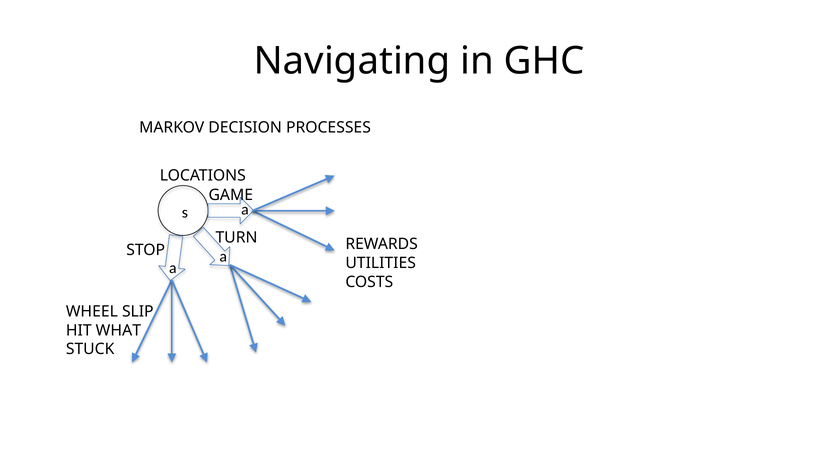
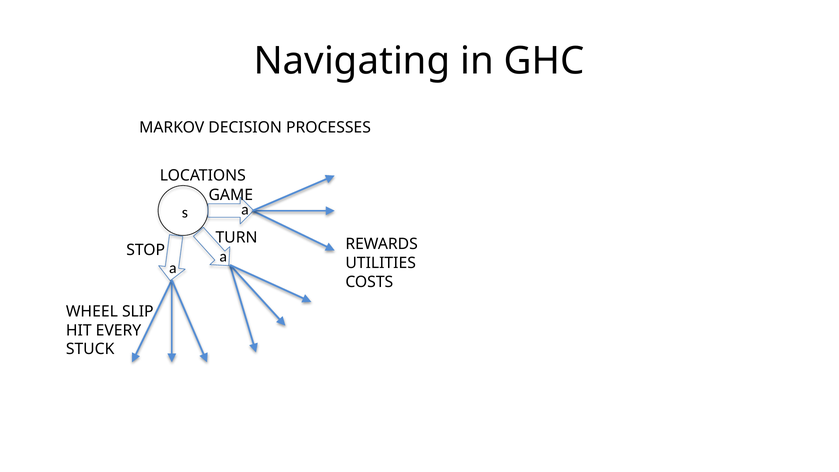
WHAT: WHAT -> EVERY
